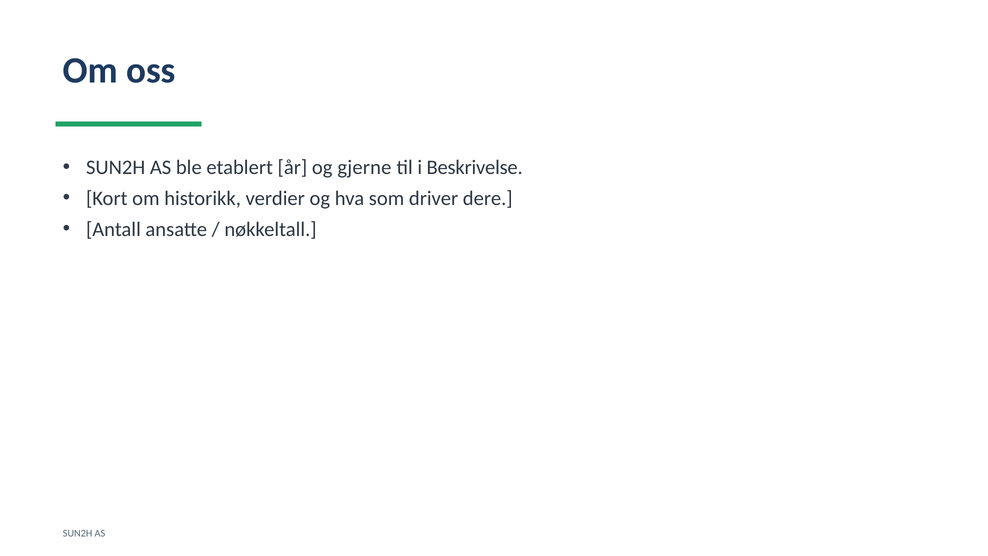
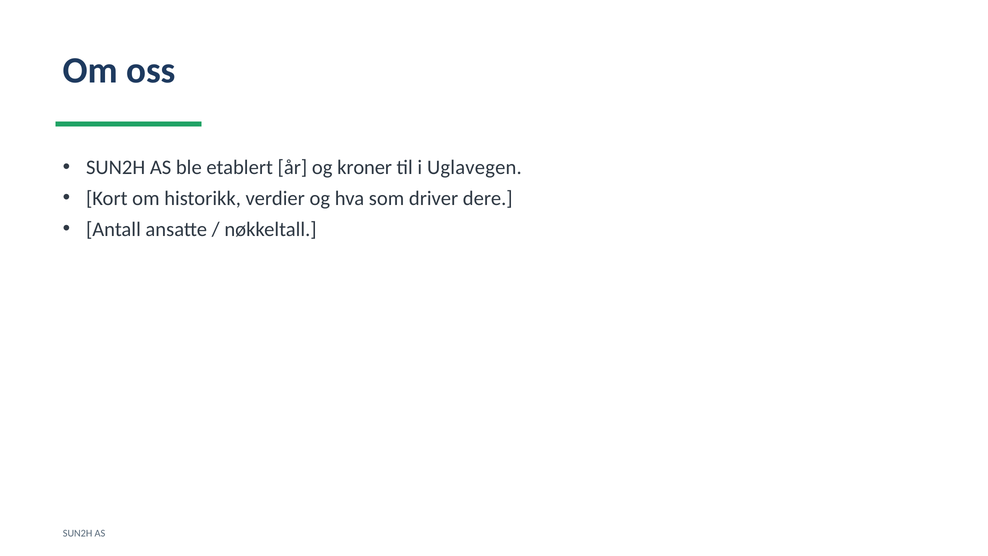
gjerne: gjerne -> kroner
Beskrivelse: Beskrivelse -> Uglavegen
